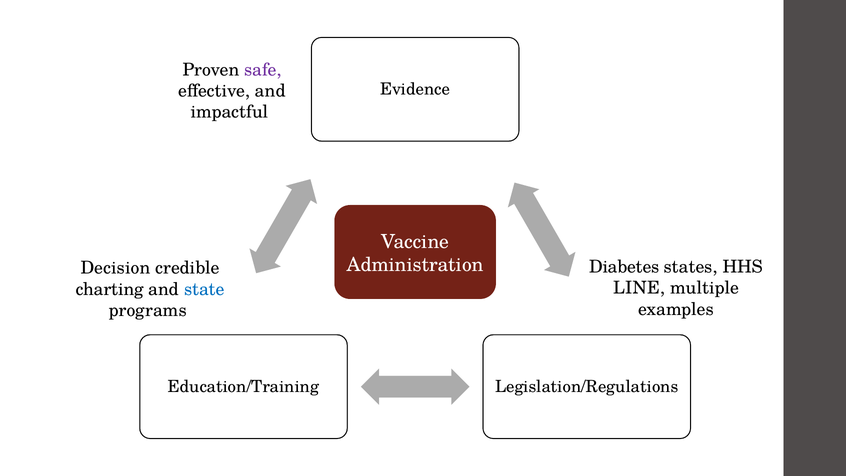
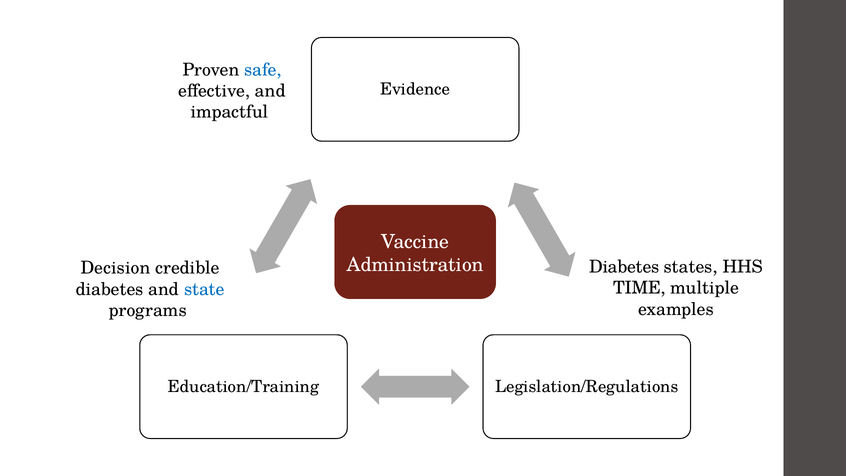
safe colour: purple -> blue
LINE: LINE -> TIME
charting at (110, 289): charting -> diabetes
